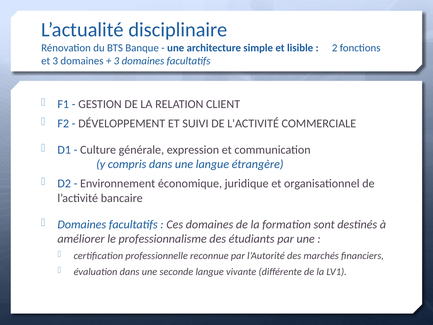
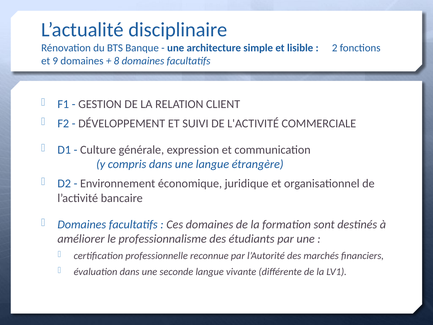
et 3: 3 -> 9
3 at (116, 61): 3 -> 8
